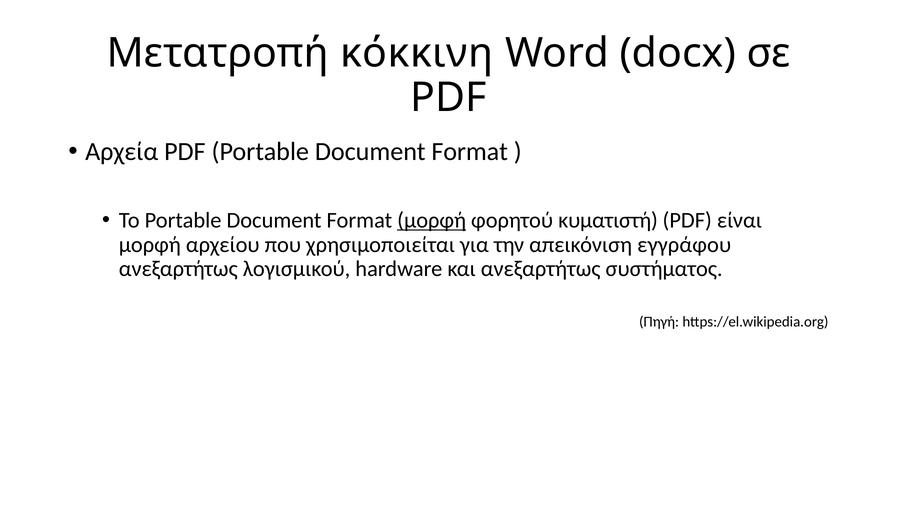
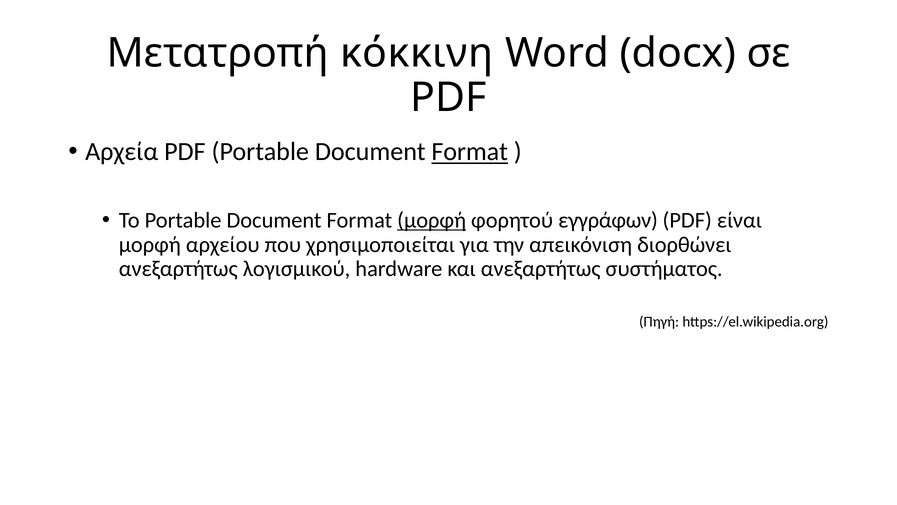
Format at (470, 152) underline: none -> present
κυματιστή: κυματιστή -> εγγράφων
εγγράφου: εγγράφου -> διορθώνει
